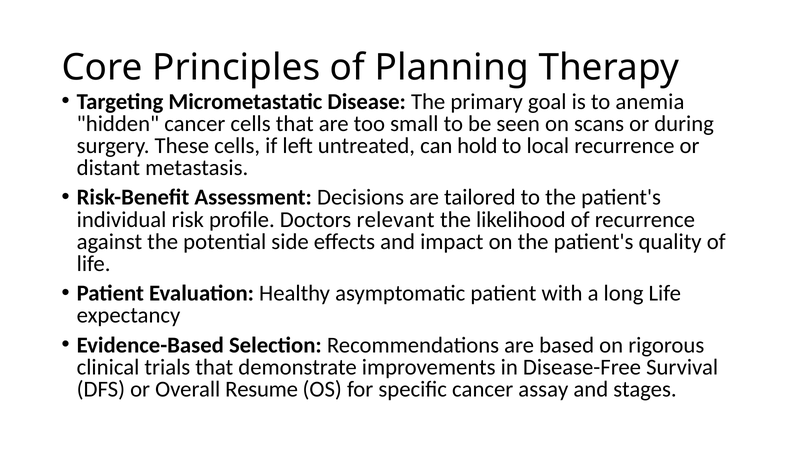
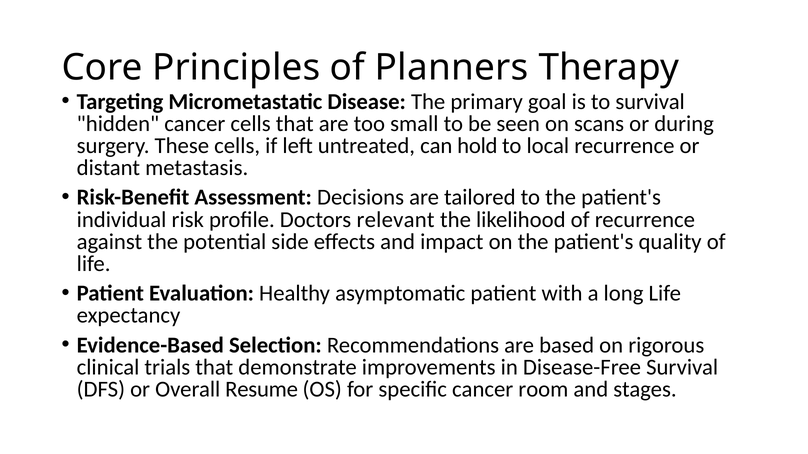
Planning: Planning -> Planners
to anemia: anemia -> survival
assay: assay -> room
